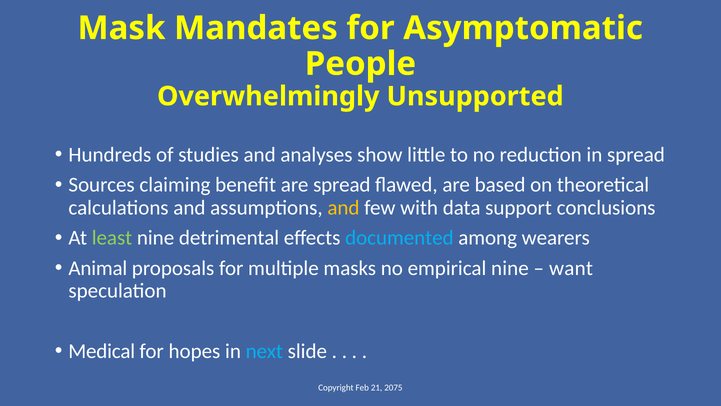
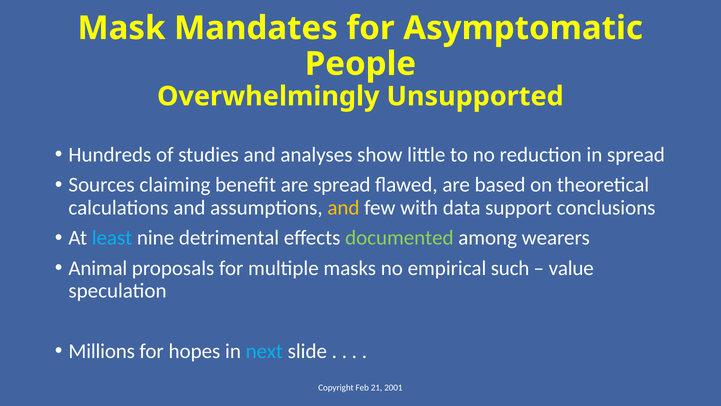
least colour: light green -> light blue
documented colour: light blue -> light green
empirical nine: nine -> such
want: want -> value
Medical: Medical -> Millions
2075: 2075 -> 2001
